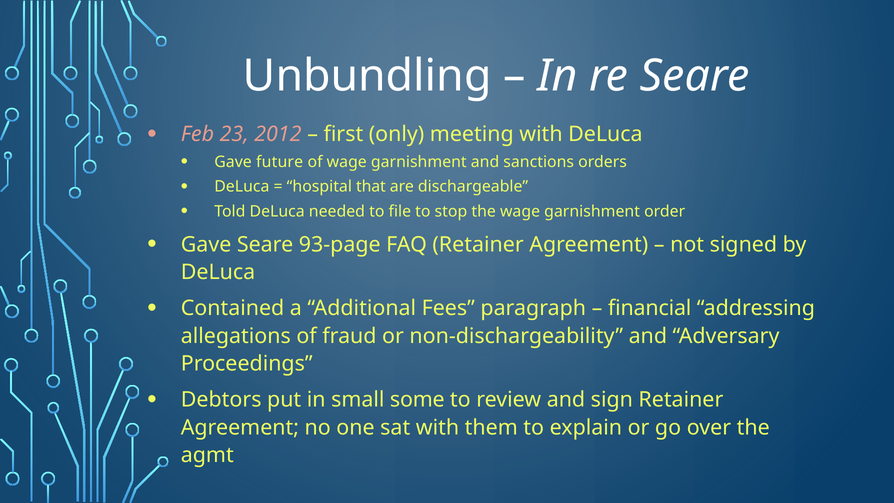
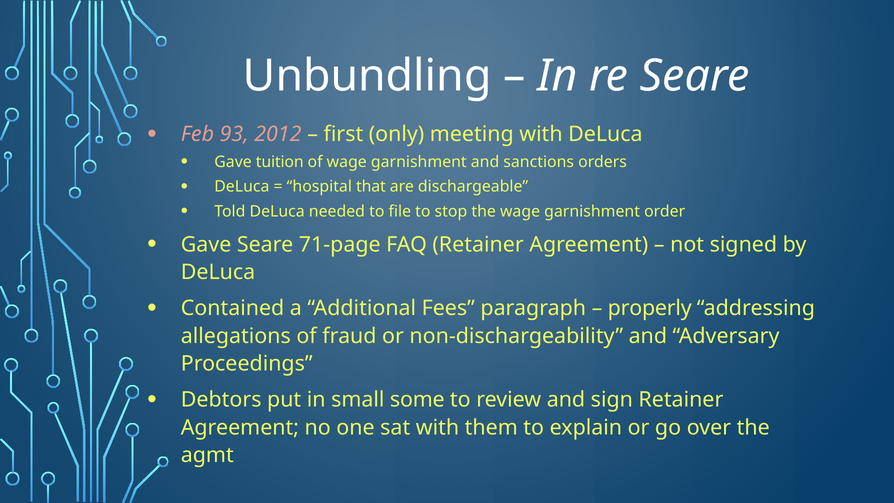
23: 23 -> 93
future: future -> tuition
93-page: 93-page -> 71-page
financial: financial -> properly
